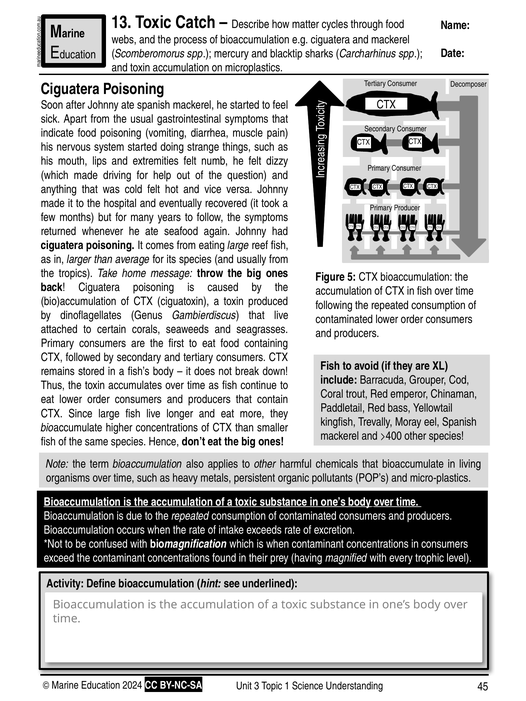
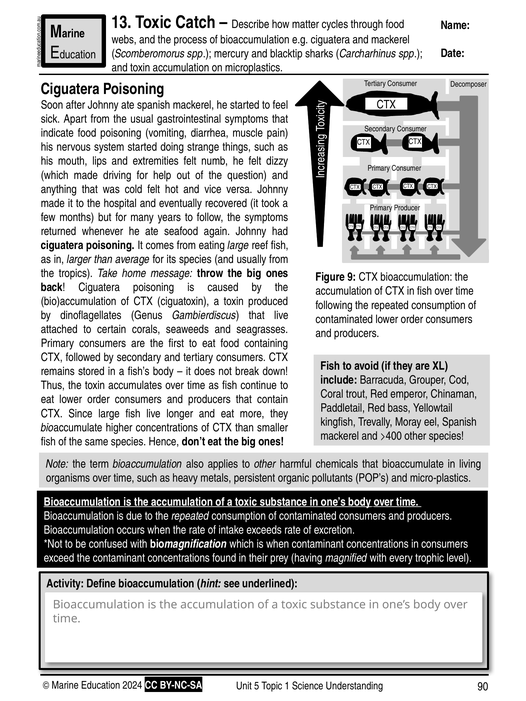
5: 5 -> 9
45: 45 -> 90
3: 3 -> 5
